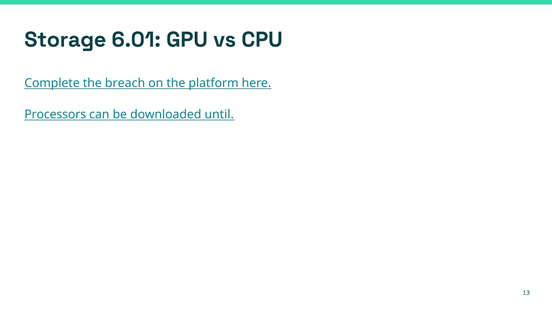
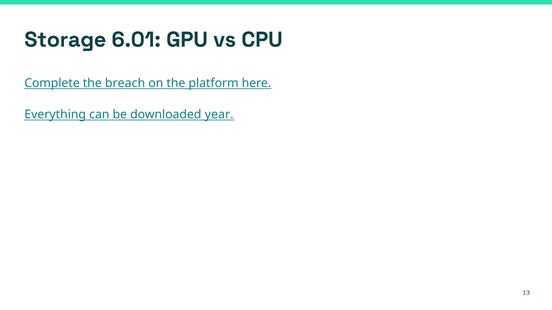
Processors: Processors -> Everything
until: until -> year
